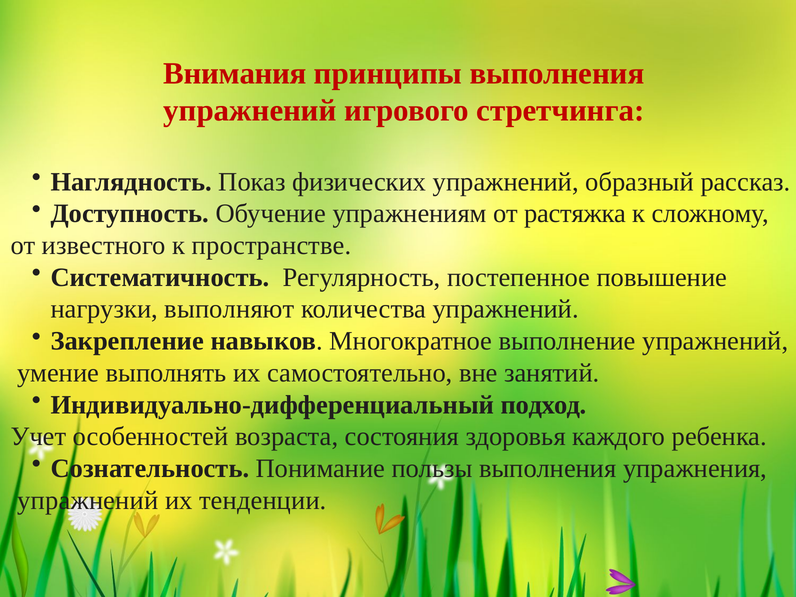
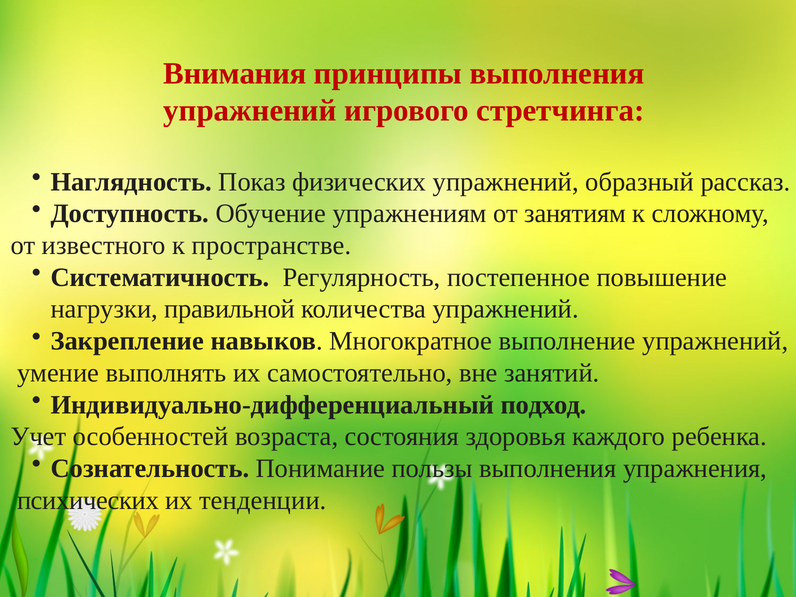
растяжка: растяжка -> занятиям
выполняют: выполняют -> правильной
упражнений at (88, 500): упражнений -> психических
